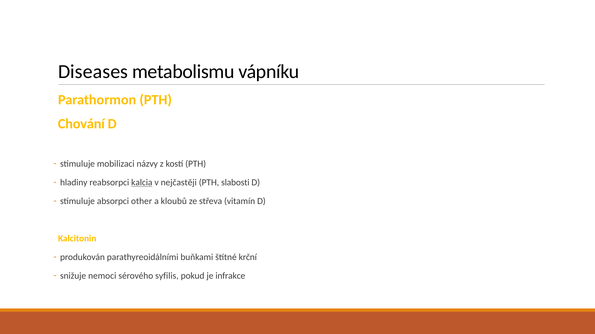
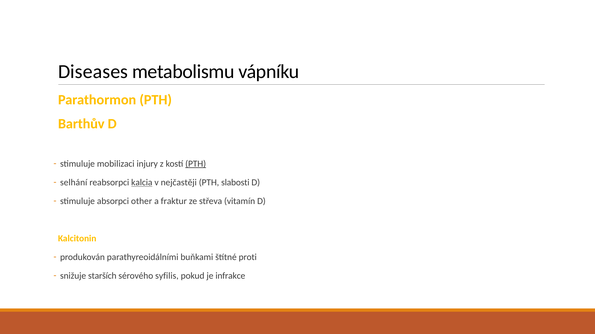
Chování: Chování -> Barthův
názvy: názvy -> injury
PTH at (196, 164) underline: none -> present
hladiny: hladiny -> selhání
kloubů: kloubů -> fraktur
krční: krční -> proti
nemoci: nemoci -> starších
